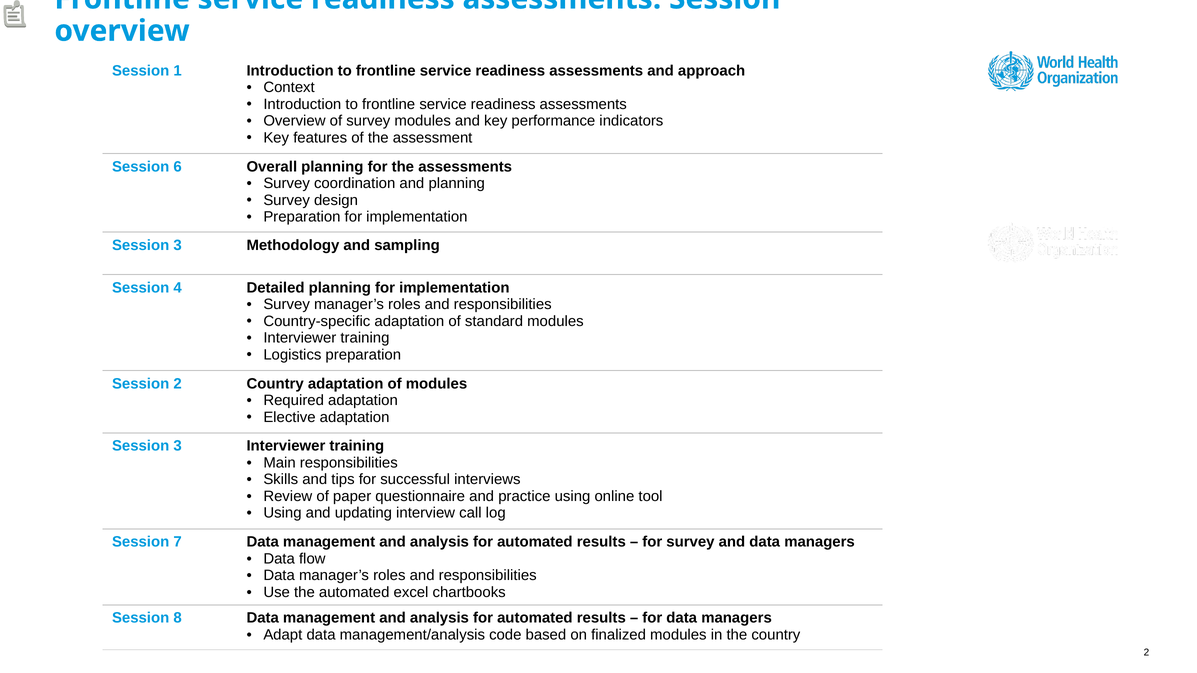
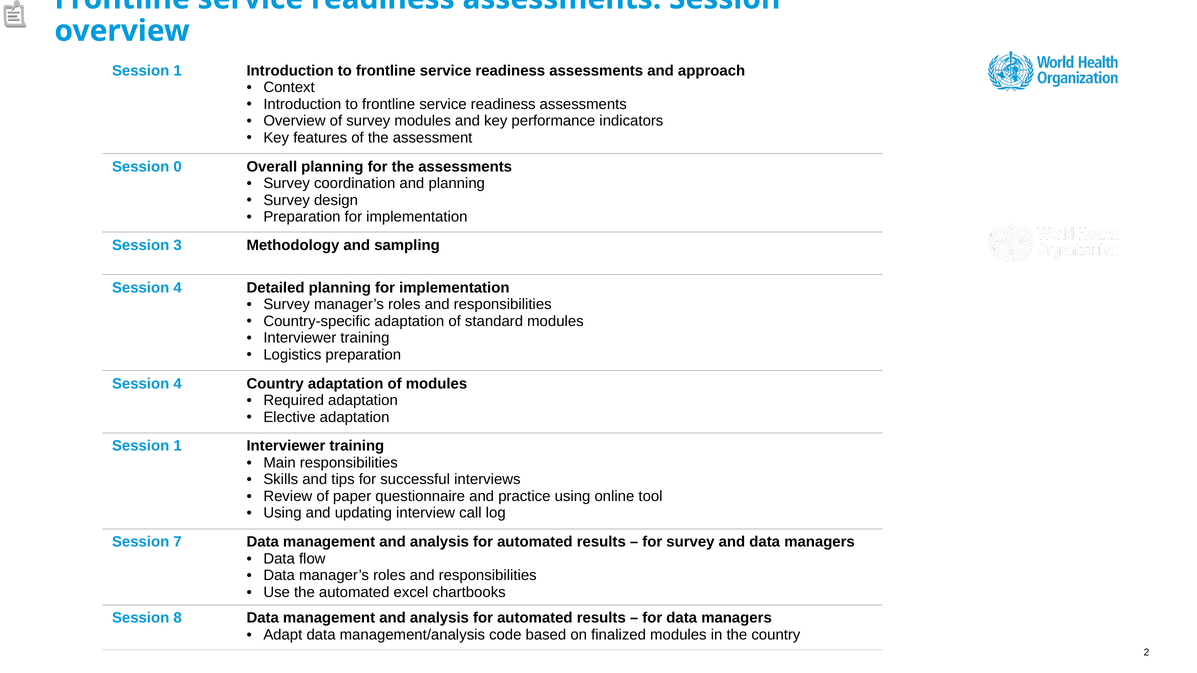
6: 6 -> 0
2 at (178, 384): 2 -> 4
3 at (178, 446): 3 -> 1
